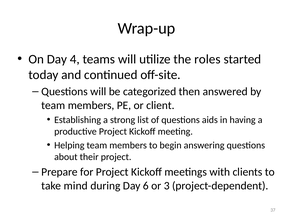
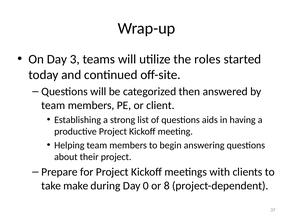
4: 4 -> 3
mind: mind -> make
6: 6 -> 0
3: 3 -> 8
